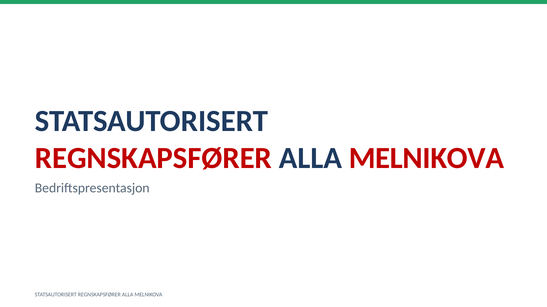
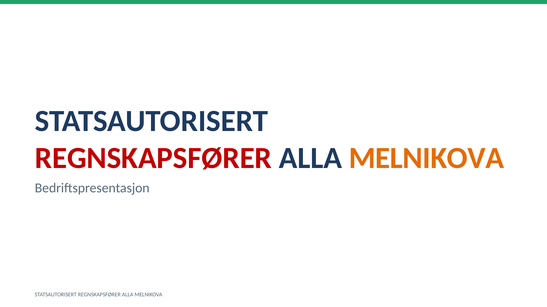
MELNIKOVA at (426, 158) colour: red -> orange
